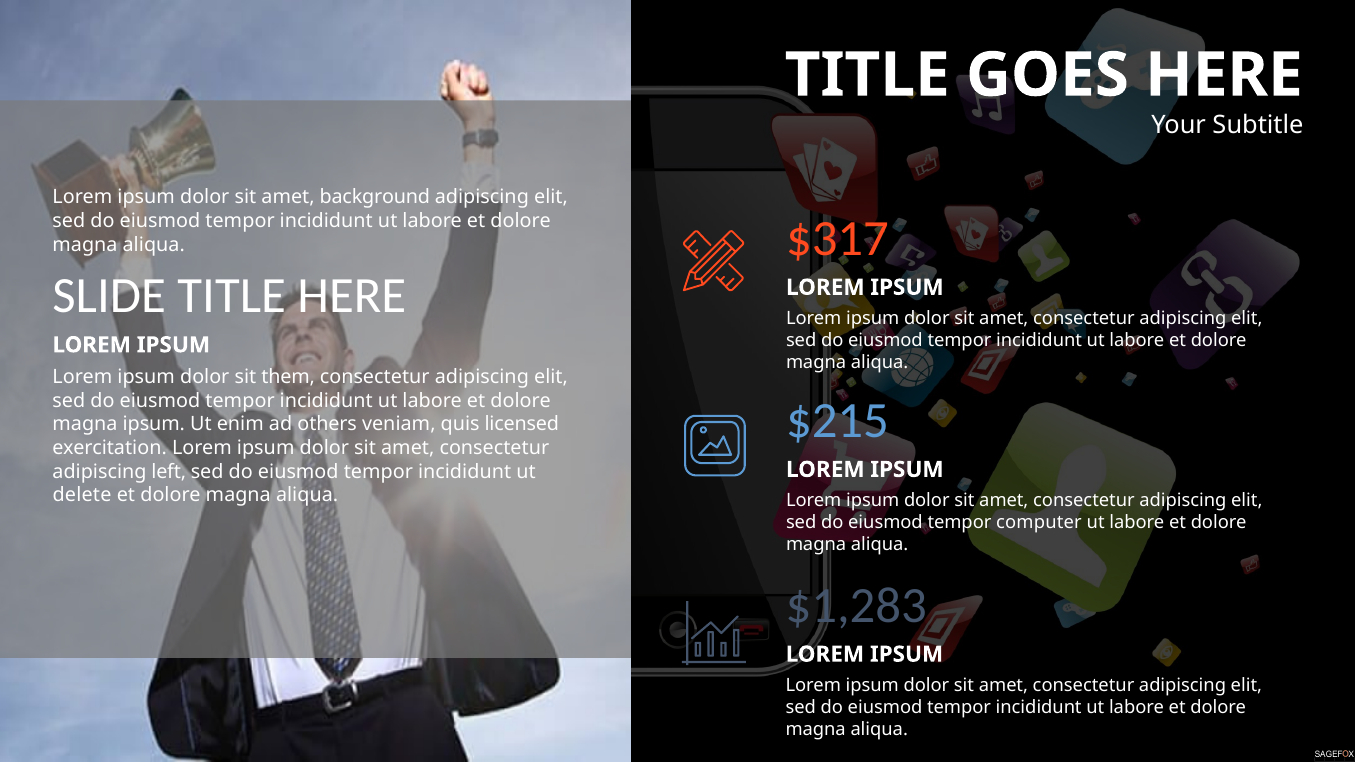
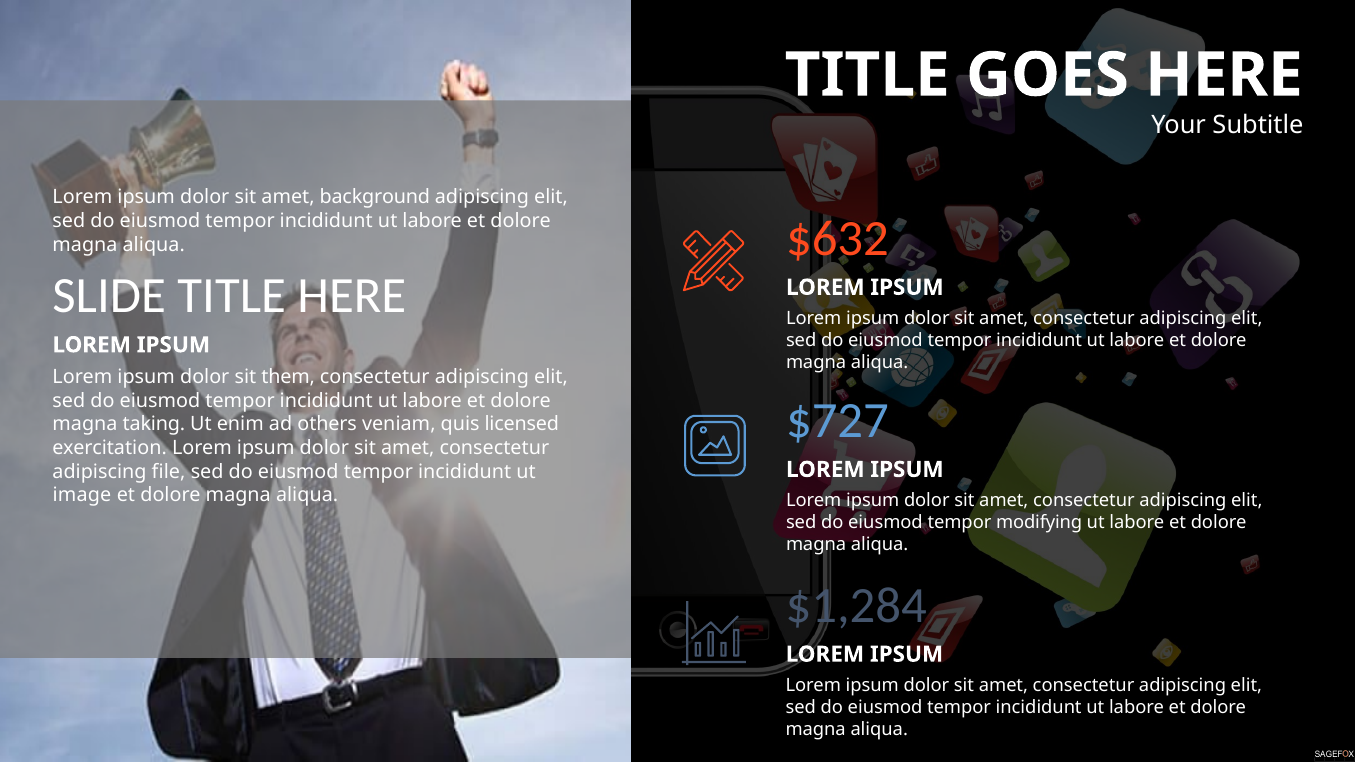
$317: $317 -> $632
$215: $215 -> $727
magna ipsum: ipsum -> taking
left: left -> file
delete: delete -> image
computer: computer -> modifying
$1,283: $1,283 -> $1,284
